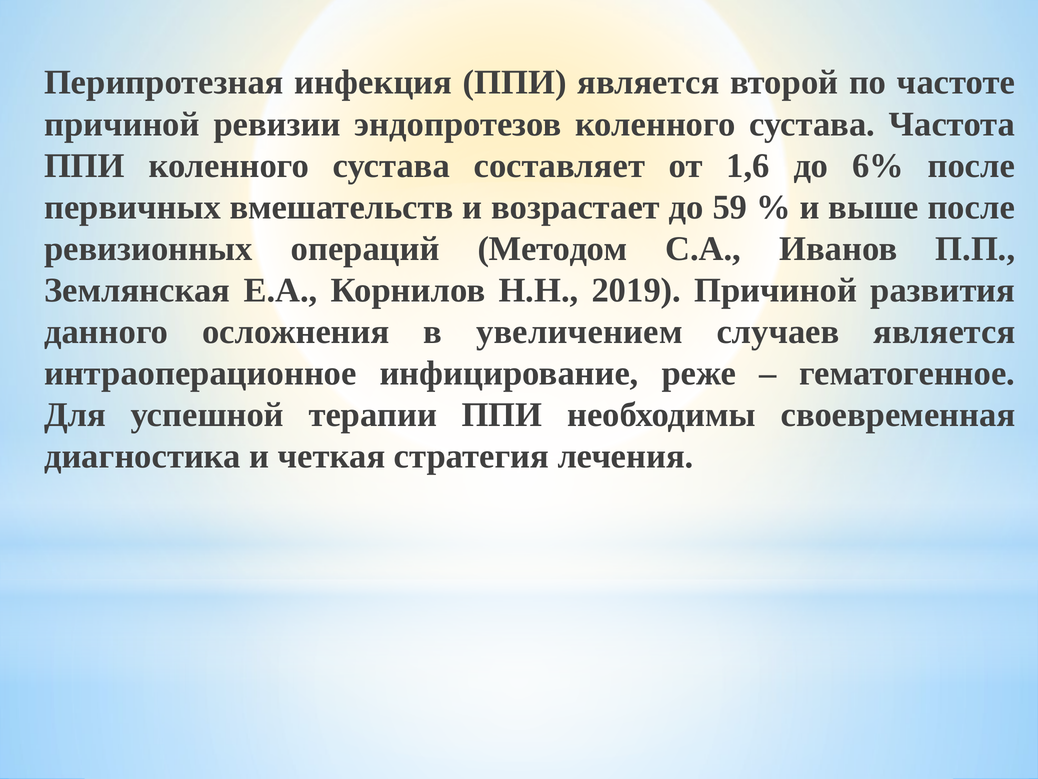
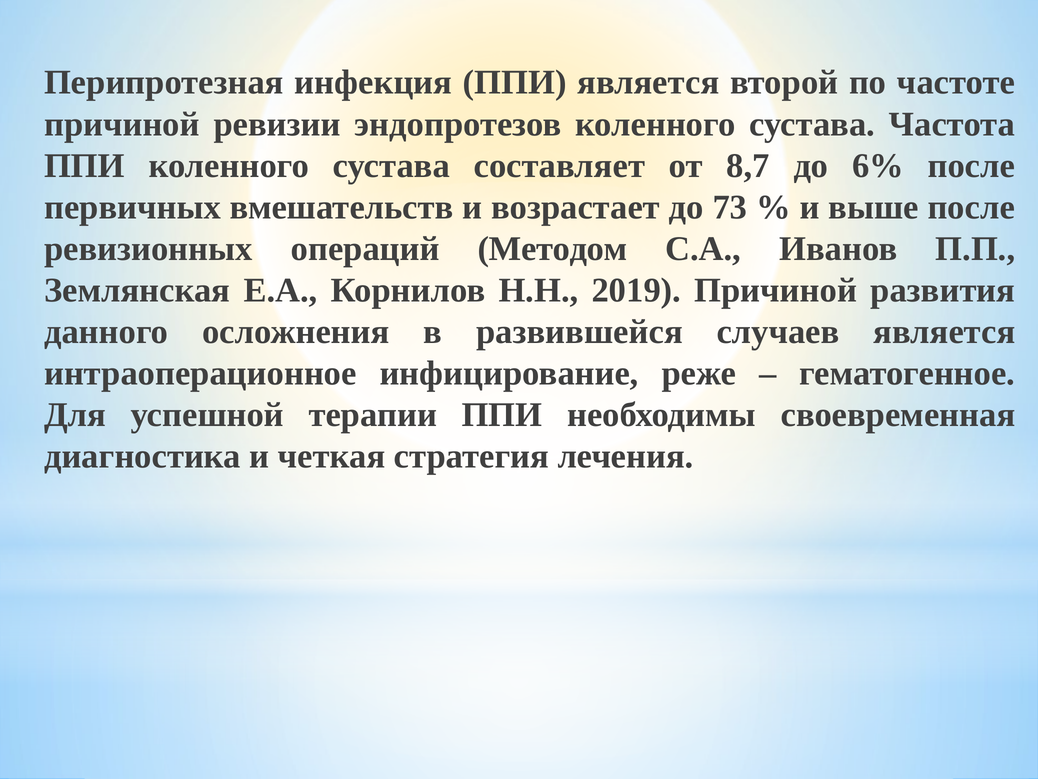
1,6: 1,6 -> 8,7
59: 59 -> 73
увеличением: увеличением -> развившейся
